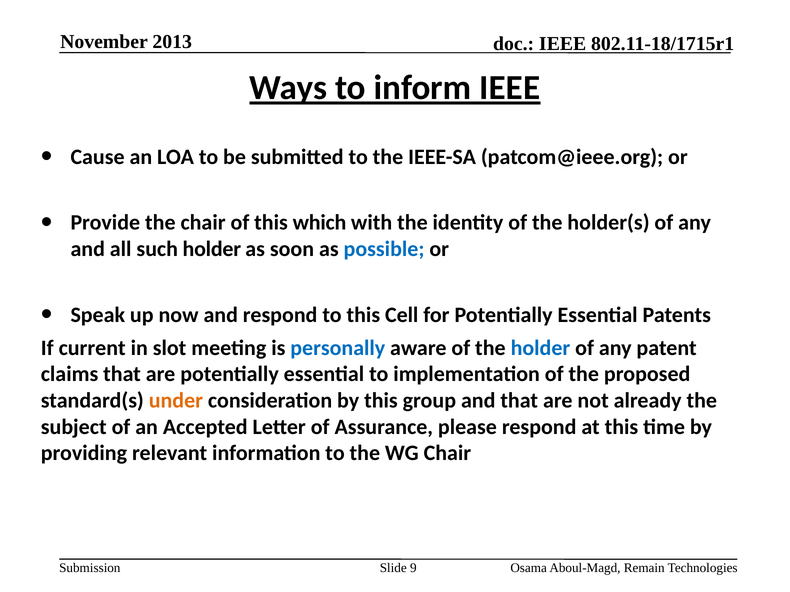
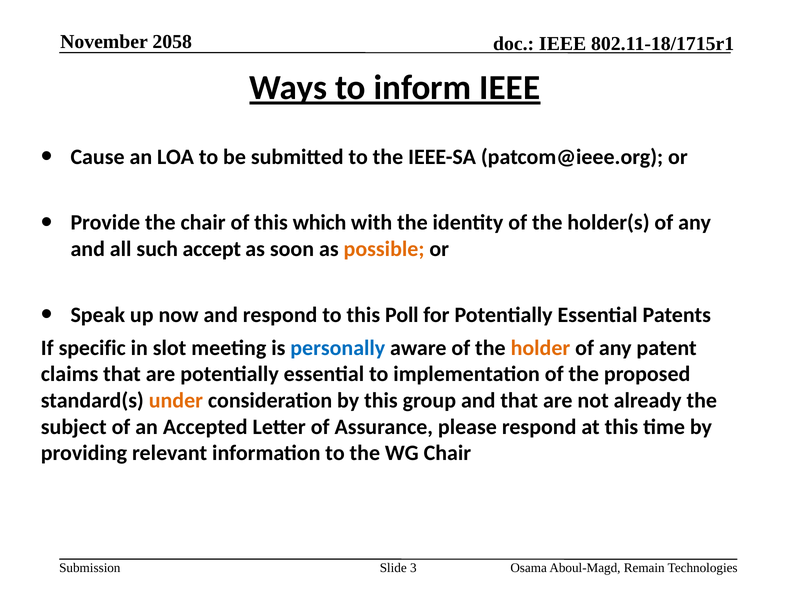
2013: 2013 -> 2058
such holder: holder -> accept
possible colour: blue -> orange
Cell: Cell -> Poll
current: current -> specific
holder at (540, 348) colour: blue -> orange
9: 9 -> 3
